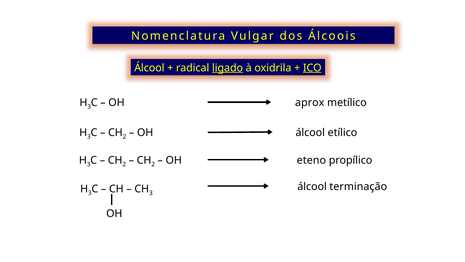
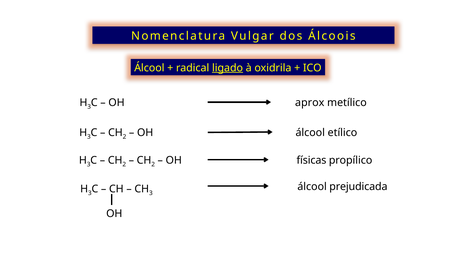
ICO underline: present -> none
eteno: eteno -> físicas
terminação: terminação -> prejudicada
